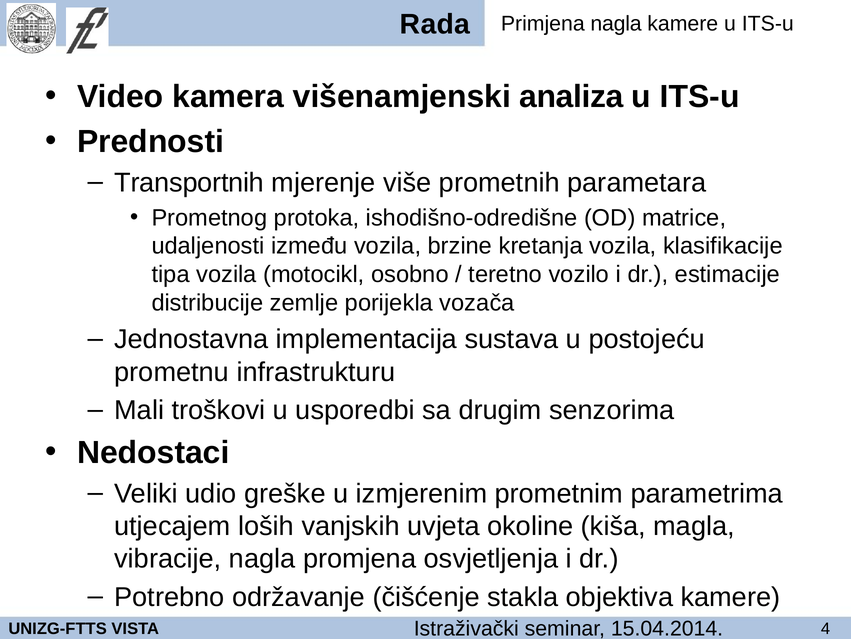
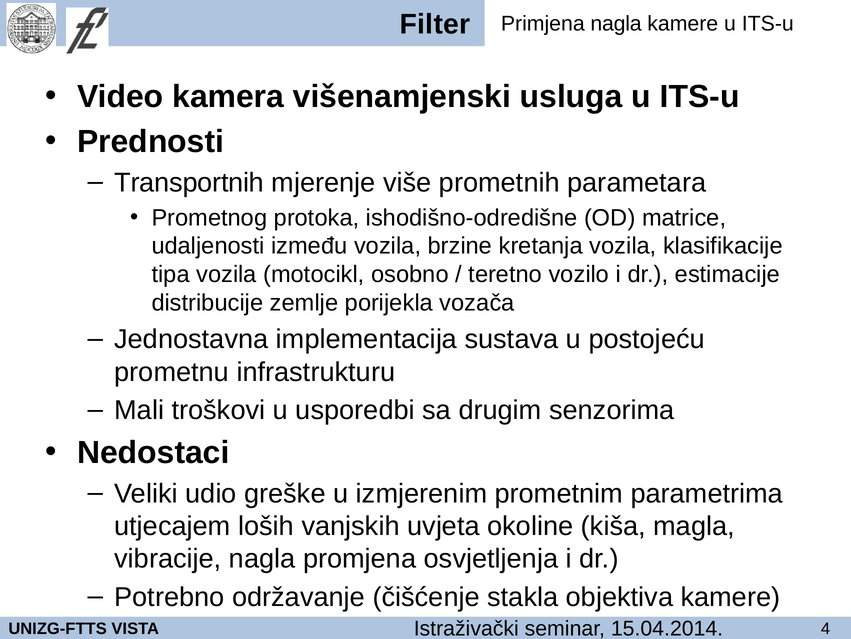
Rada: Rada -> Filter
analiza: analiza -> usluga
